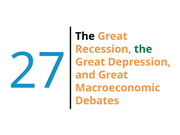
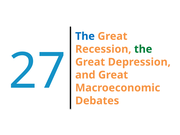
The at (85, 36) colour: black -> blue
